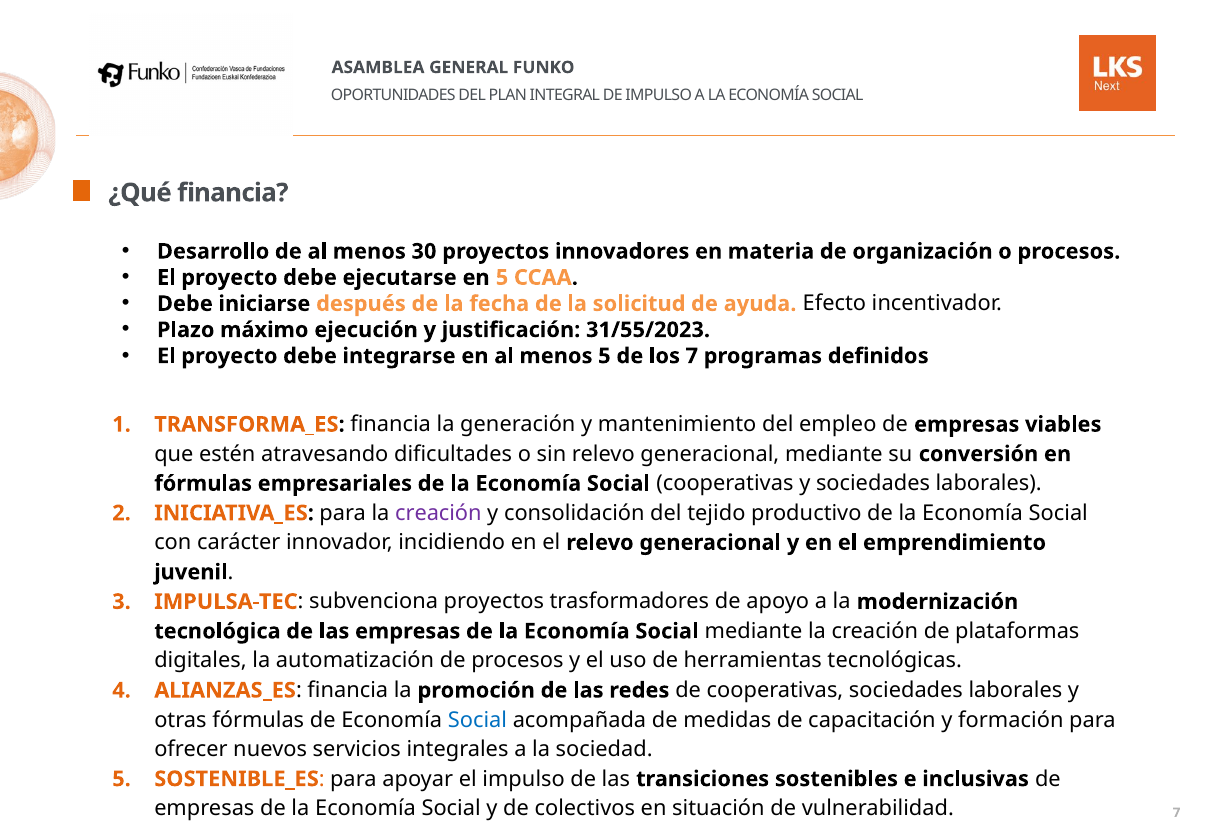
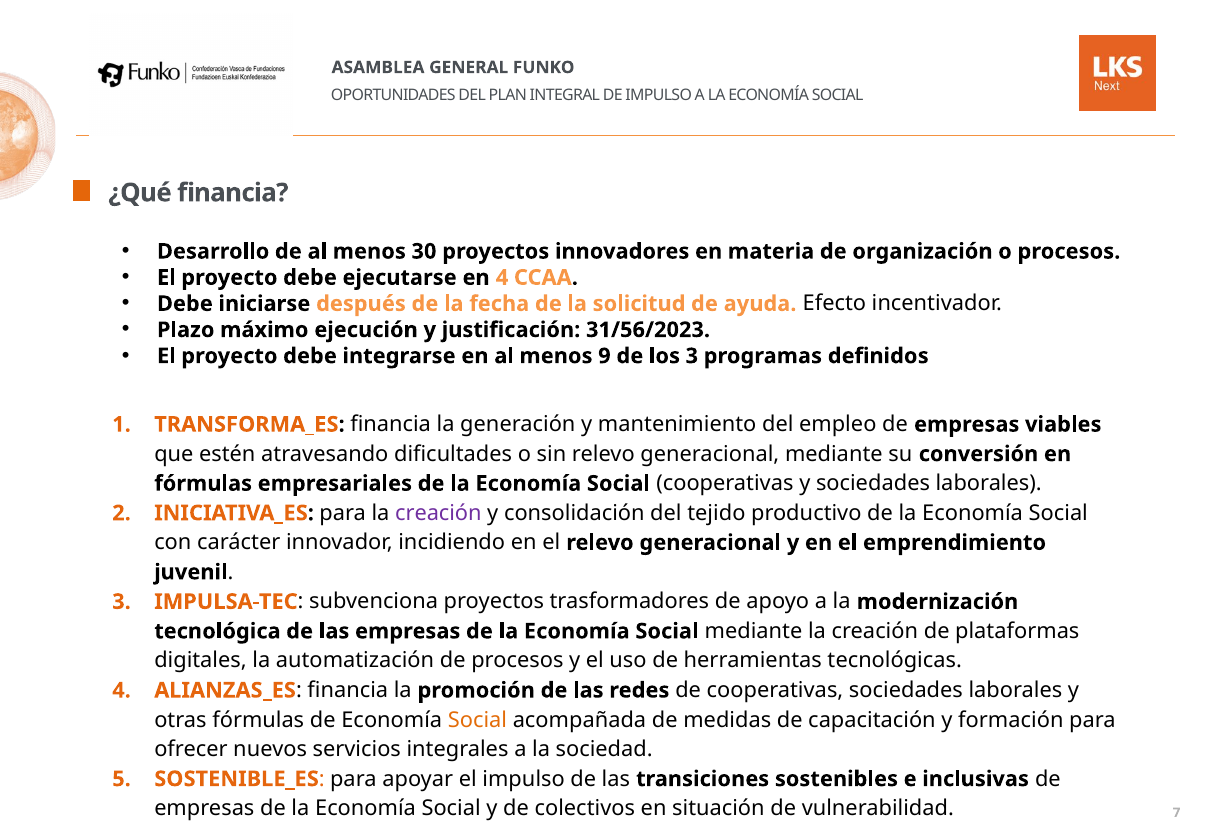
en 5: 5 -> 4
31/55/2023: 31/55/2023 -> 31/56/2023
menos 5: 5 -> 9
los 7: 7 -> 3
Social at (477, 720) colour: blue -> orange
